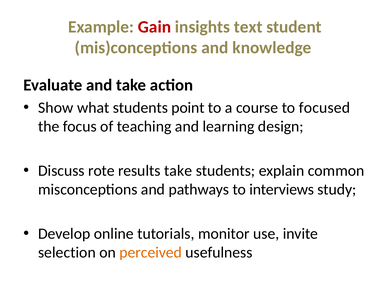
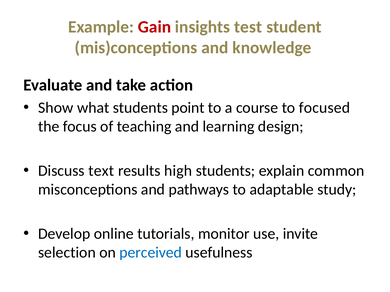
text: text -> test
rote: rote -> text
results take: take -> high
interviews: interviews -> adaptable
perceived colour: orange -> blue
